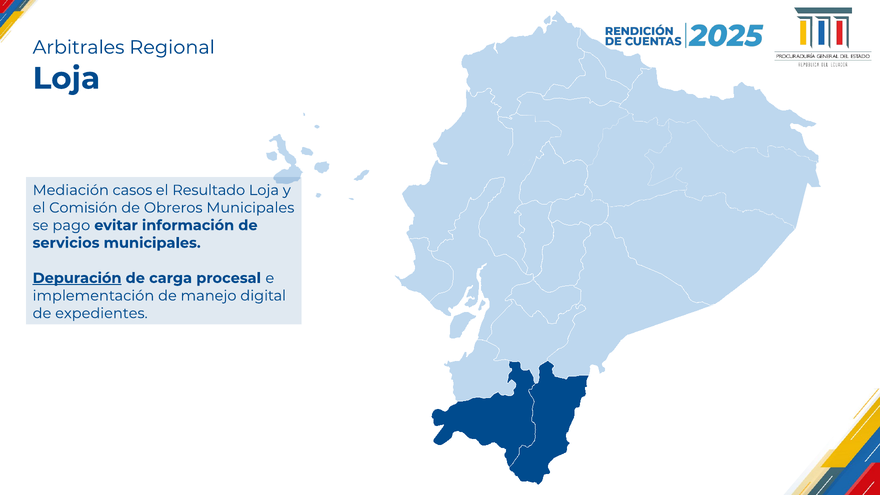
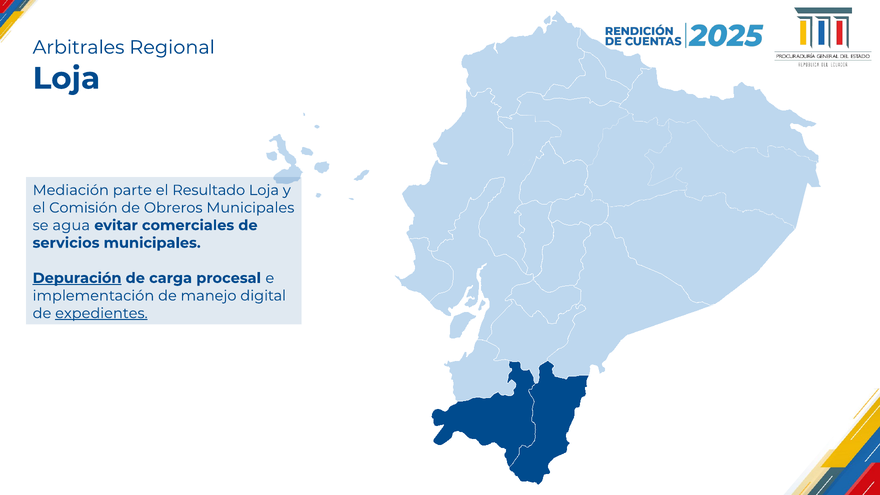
casos: casos -> parte
pago: pago -> agua
información: información -> comerciales
expedientes underline: none -> present
